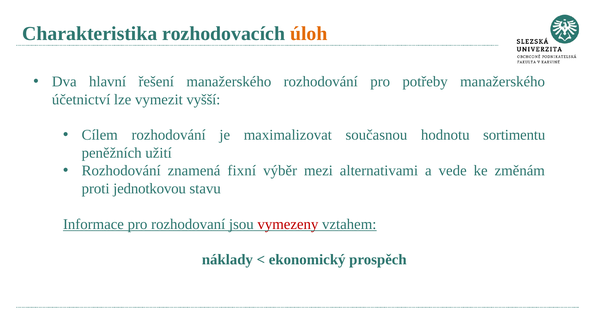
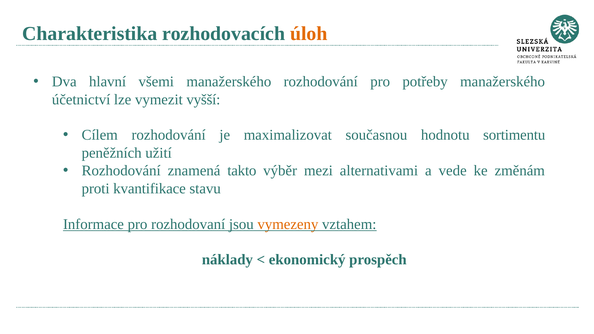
řešení: řešení -> všemi
fixní: fixní -> takto
jednotkovou: jednotkovou -> kvantifikace
vymezeny colour: red -> orange
